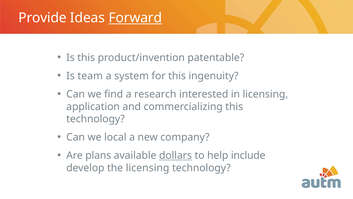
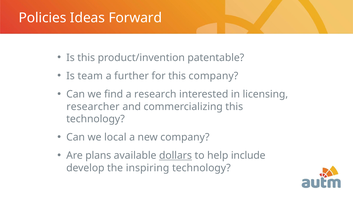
Provide: Provide -> Policies
Forward underline: present -> none
system: system -> further
this ingenuity: ingenuity -> company
application: application -> researcher
the licensing: licensing -> inspiring
